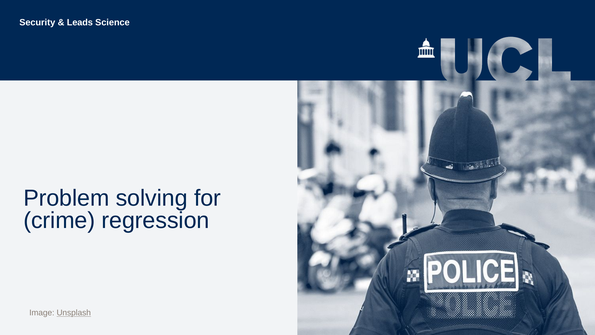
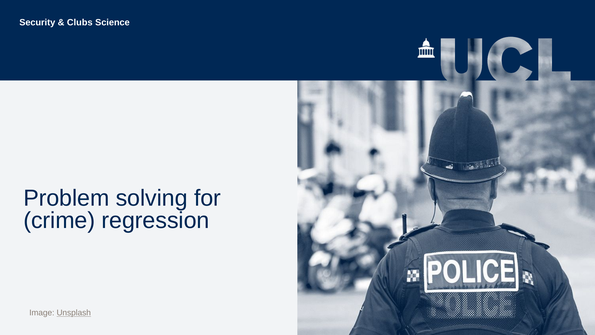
Leads: Leads -> Clubs
